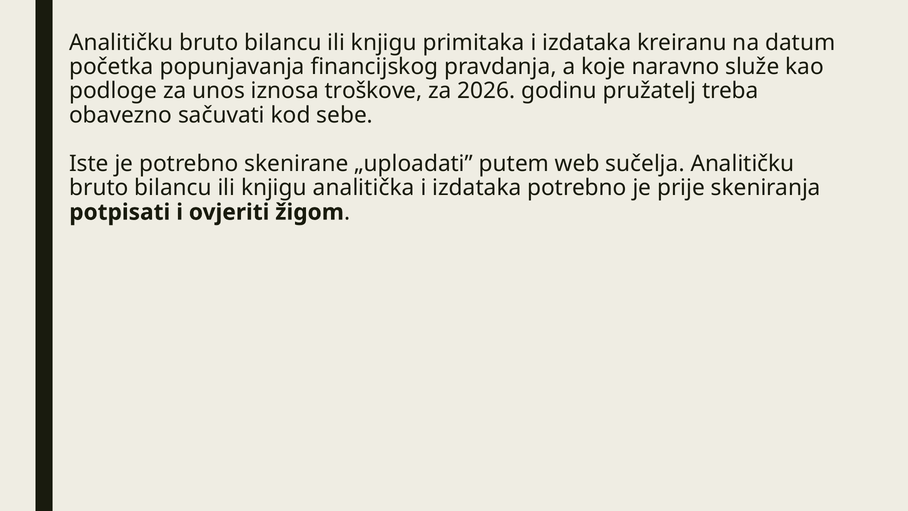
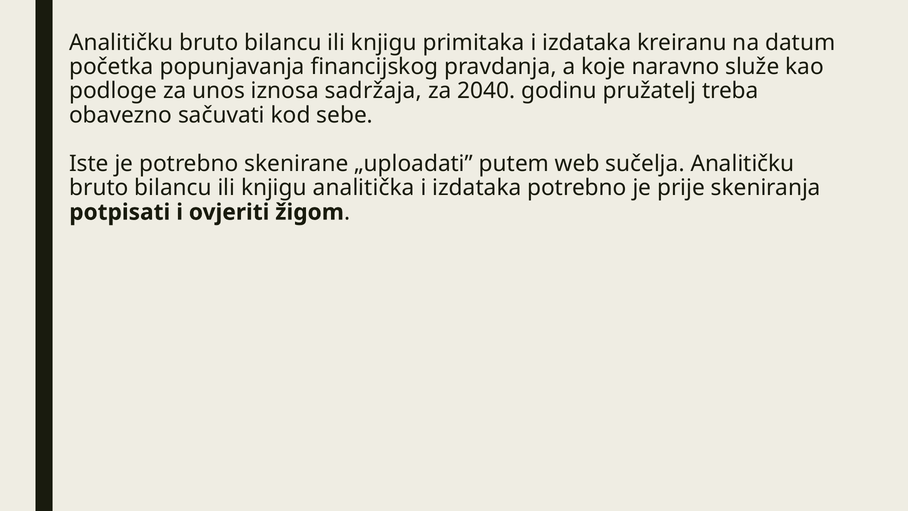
troškove: troškove -> sadržaja
2026: 2026 -> 2040
